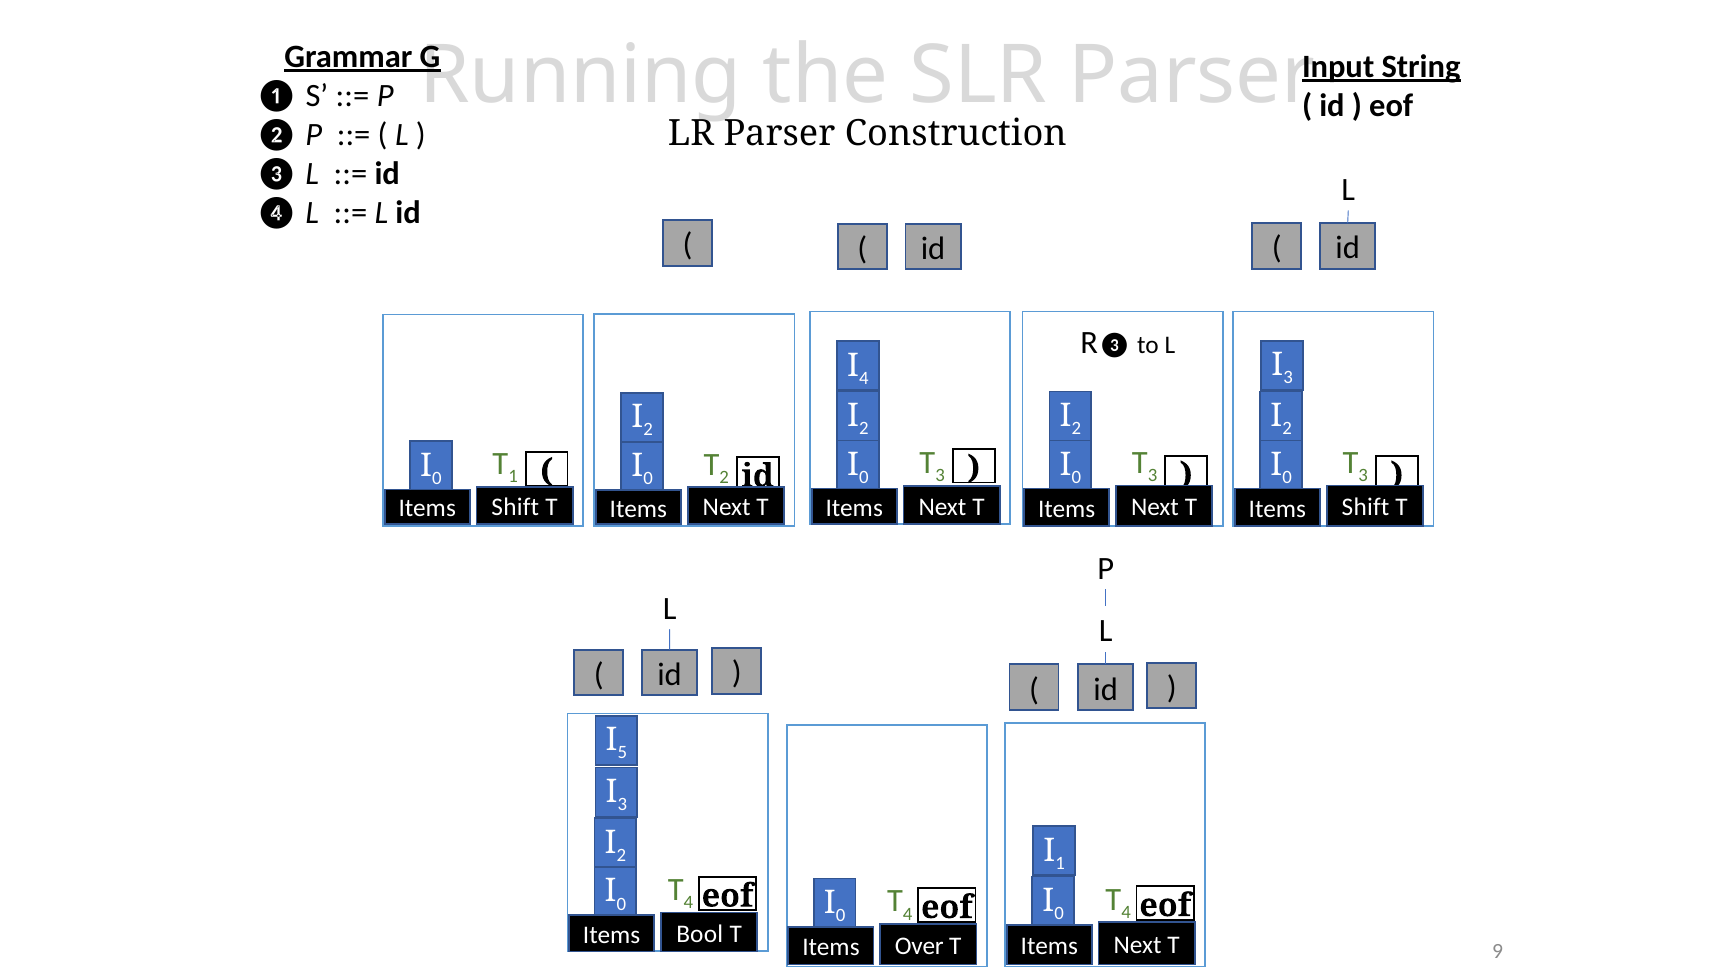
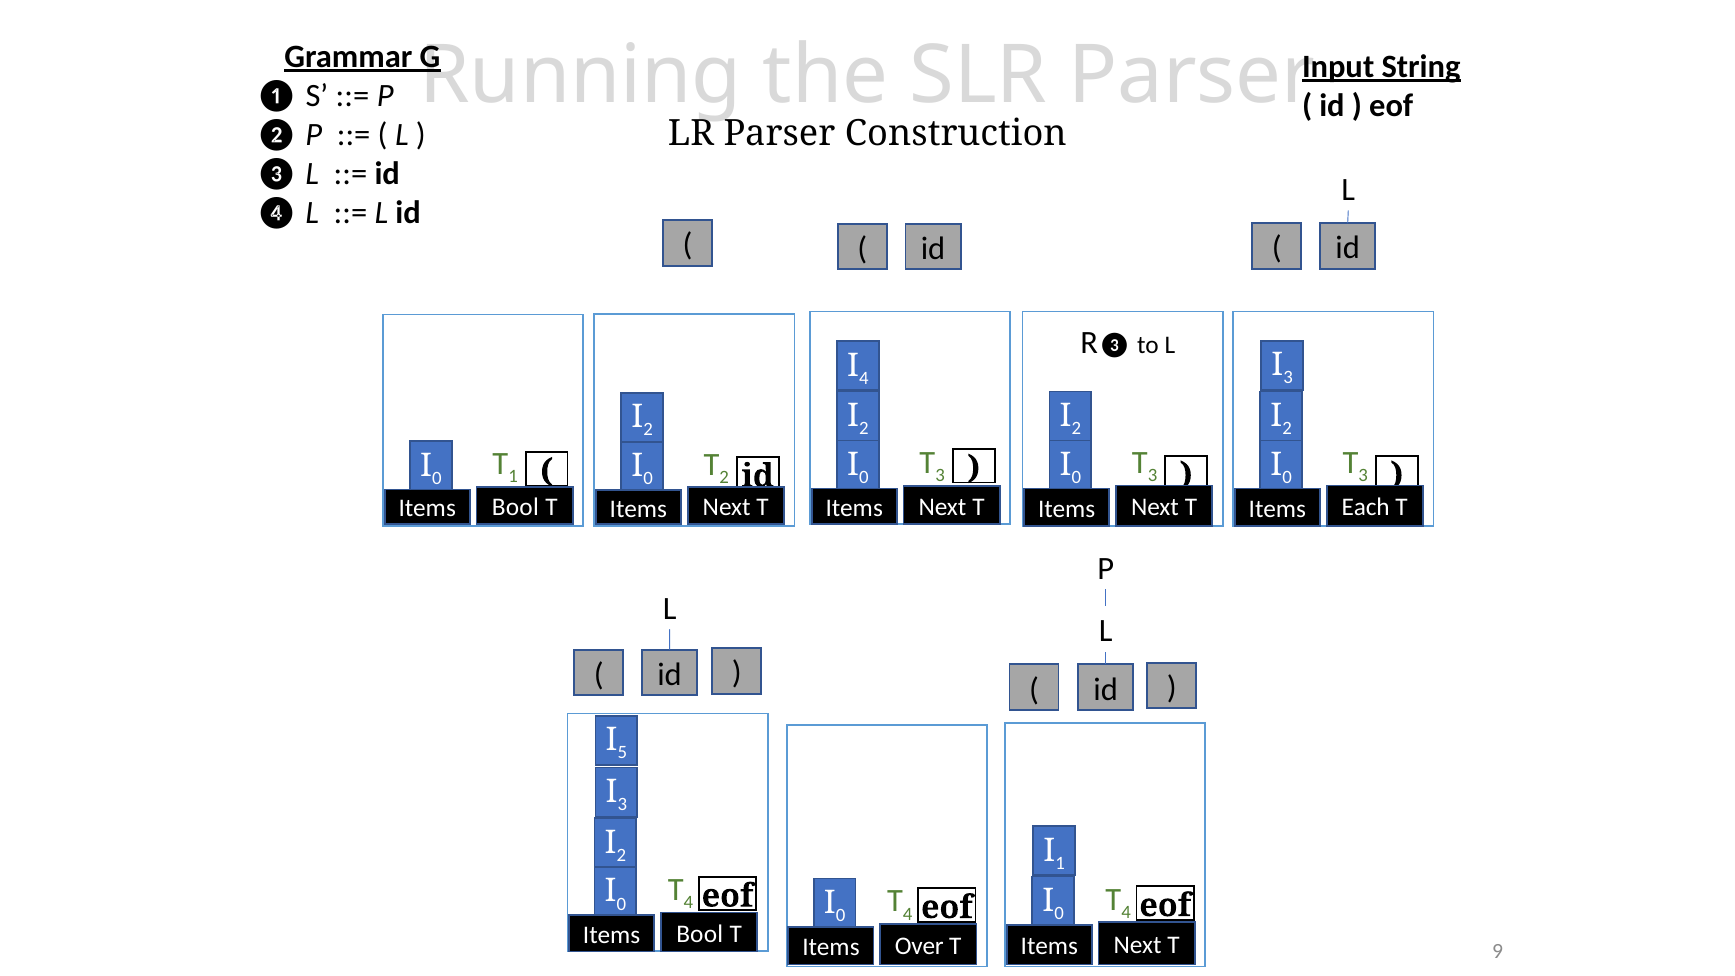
Shift at (515, 507): Shift -> Bool
Shift at (1366, 507): Shift -> Each
